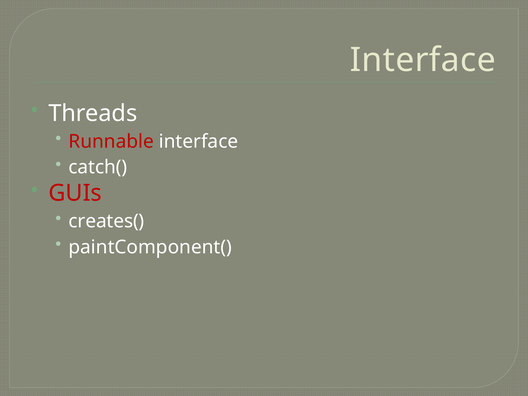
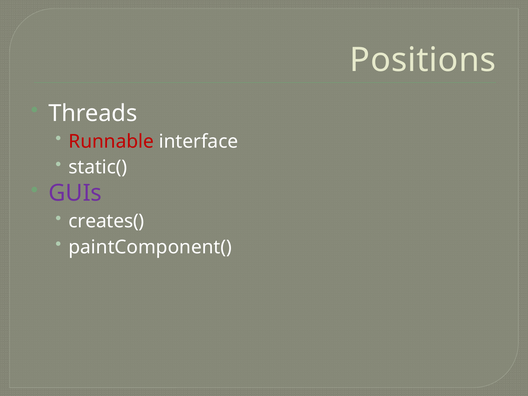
Interface at (423, 60): Interface -> Positions
catch(: catch( -> static(
GUIs colour: red -> purple
